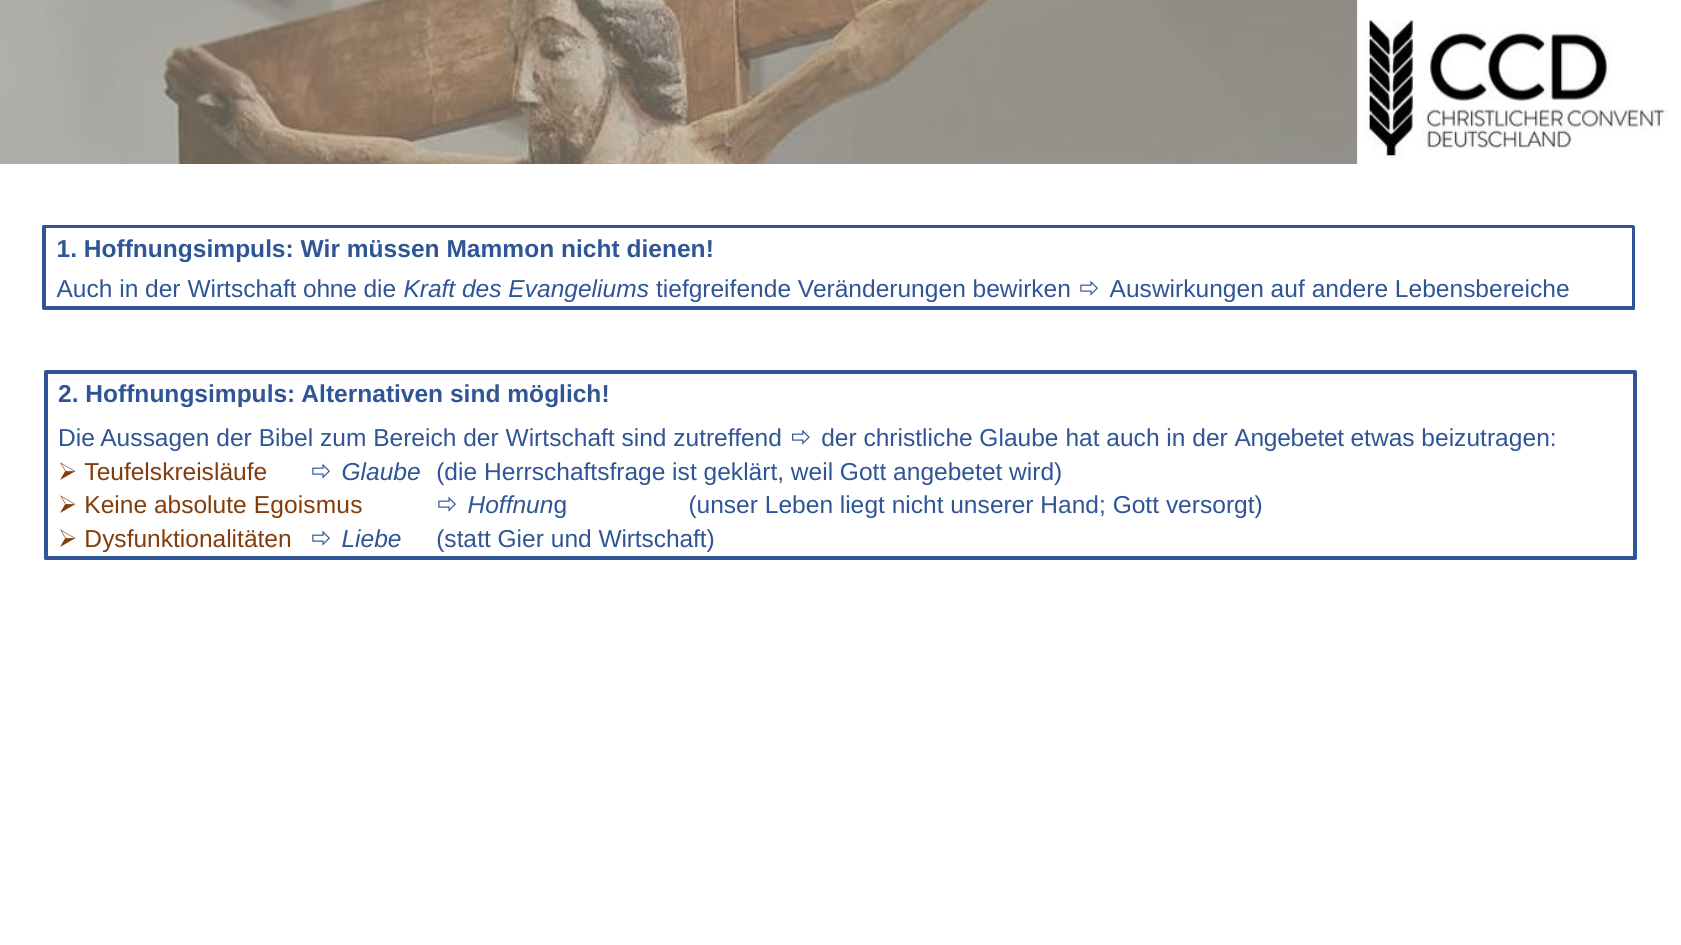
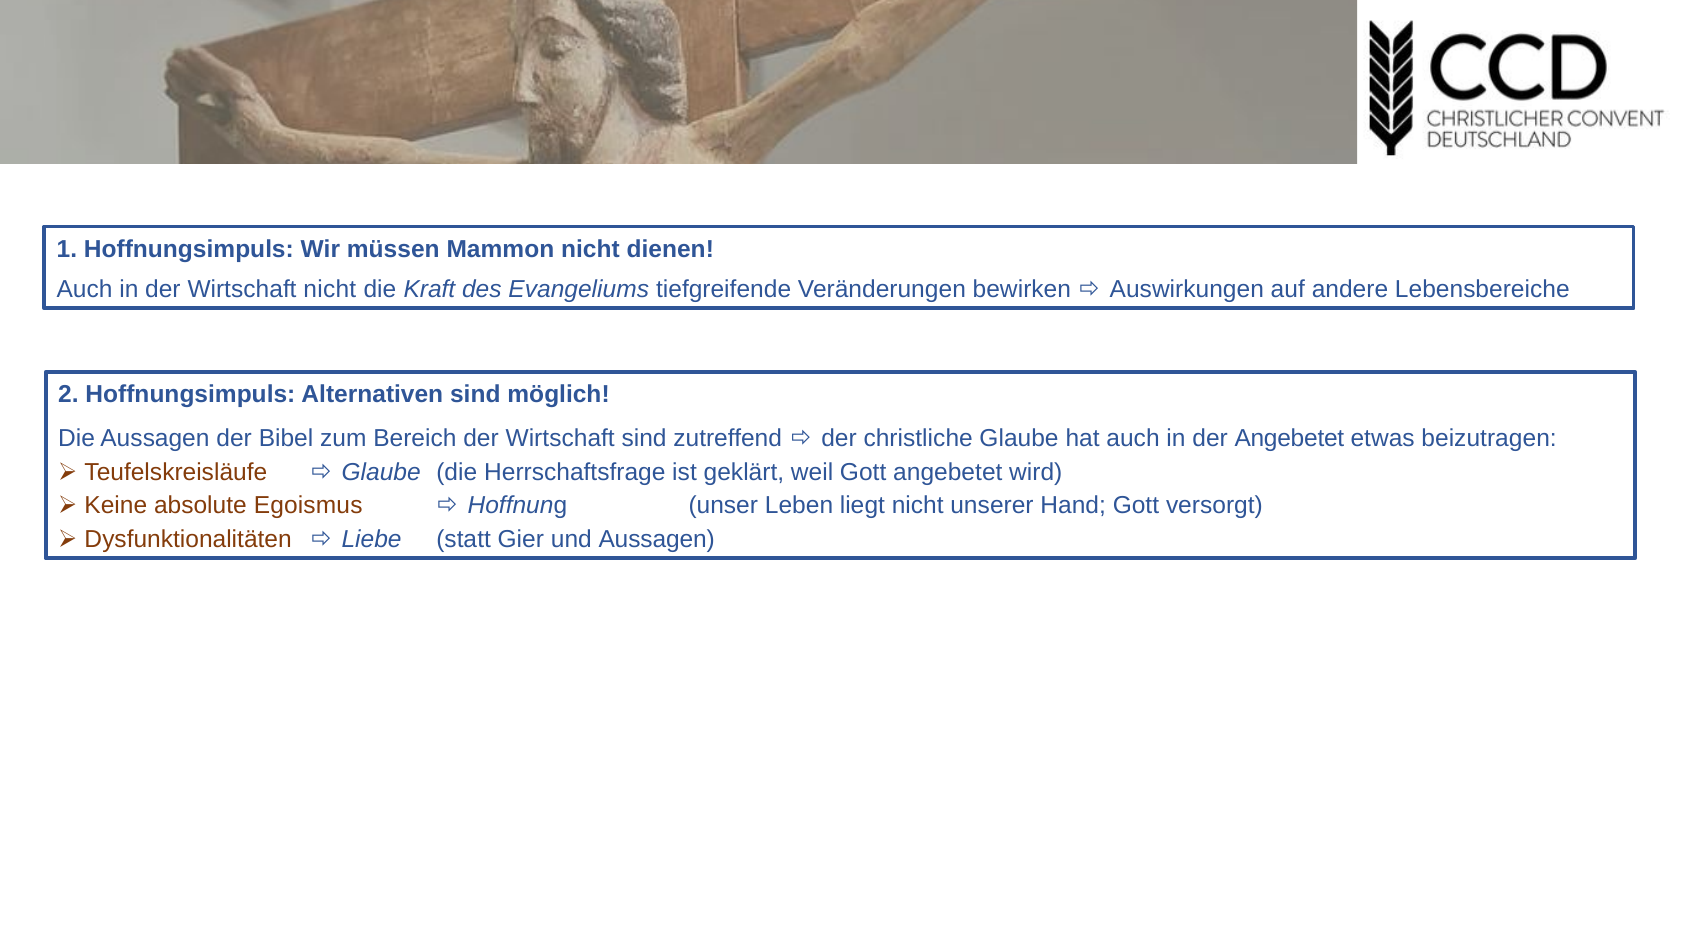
Wirtschaft ohne: ohne -> nicht
und Wirtschaft: Wirtschaft -> Aussagen
